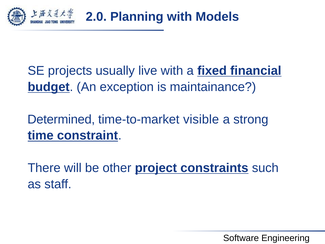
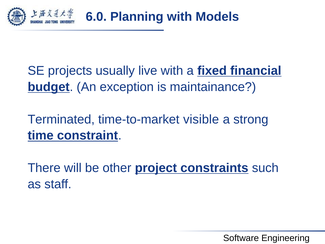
2.0: 2.0 -> 6.0
Determined: Determined -> Terminated
